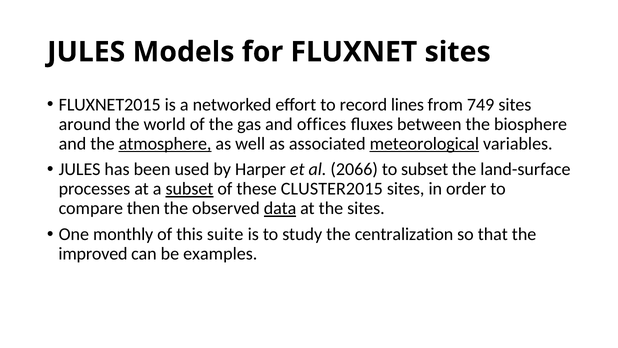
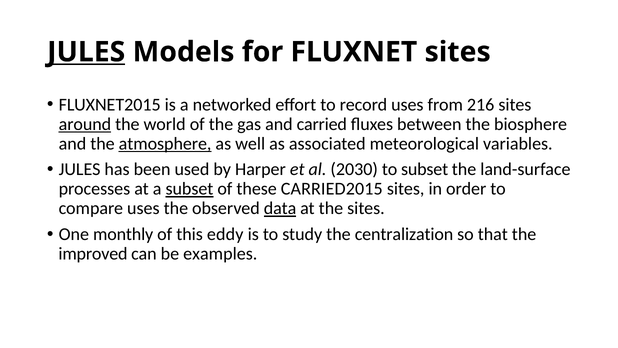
JULES at (86, 52) underline: none -> present
record lines: lines -> uses
749: 749 -> 216
around underline: none -> present
offices: offices -> carried
meteorological underline: present -> none
2066: 2066 -> 2030
CLUSTER2015: CLUSTER2015 -> CARRIED2015
compare then: then -> uses
suite: suite -> eddy
